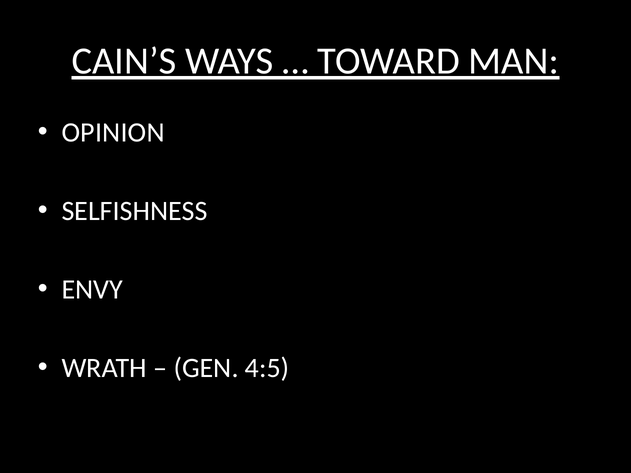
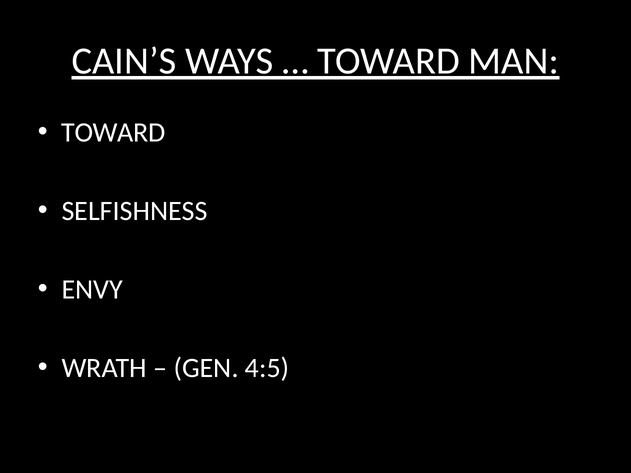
OPINION at (113, 132): OPINION -> TOWARD
